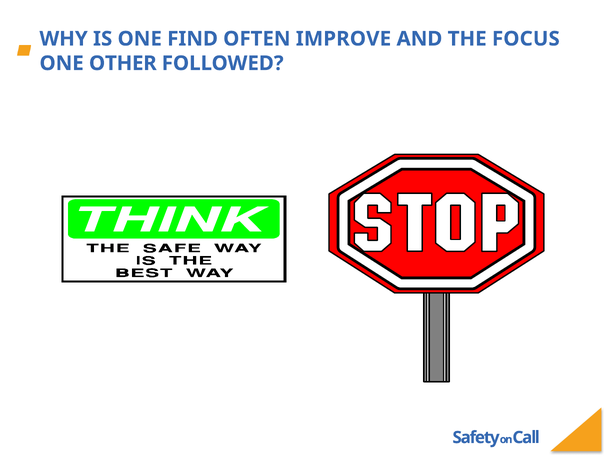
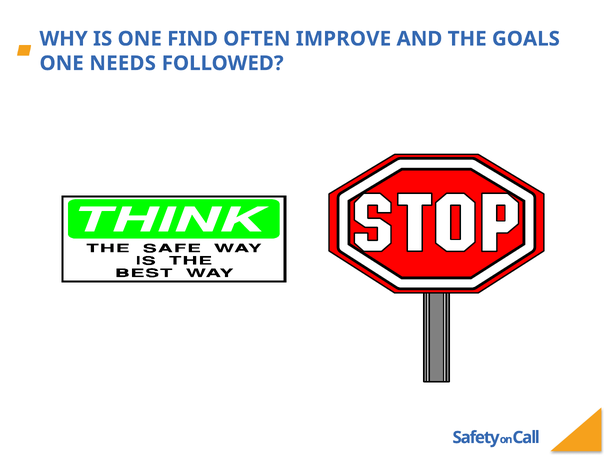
FOCUS: FOCUS -> GOALS
OTHER: OTHER -> NEEDS
